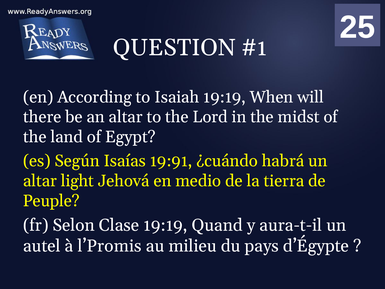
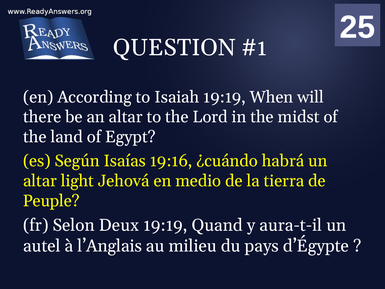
19:91: 19:91 -> 19:16
Clase: Clase -> Deux
l’Promis: l’Promis -> l’Anglais
